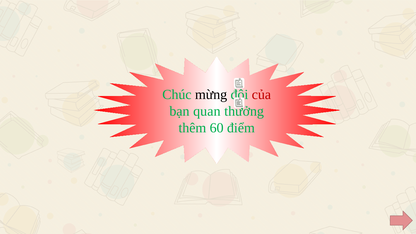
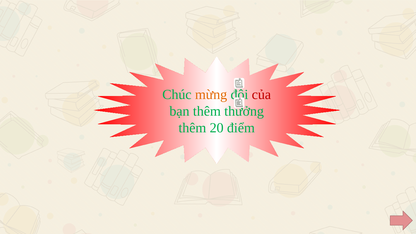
mừng colour: black -> orange
bạn quan: quan -> thêm
60: 60 -> 20
